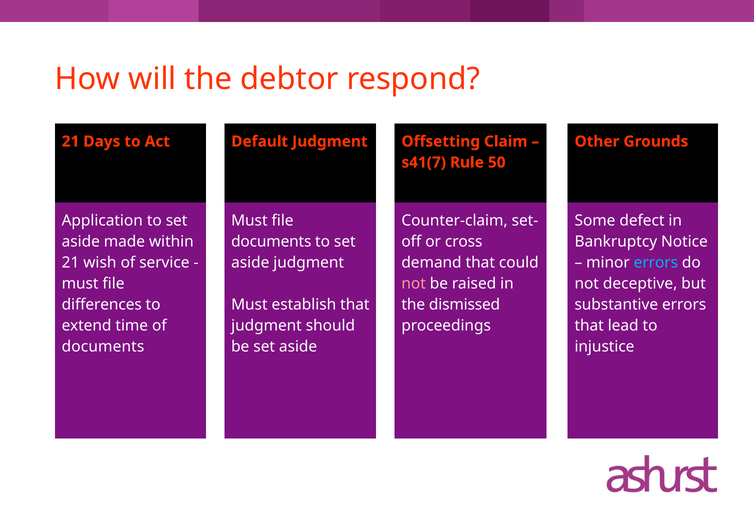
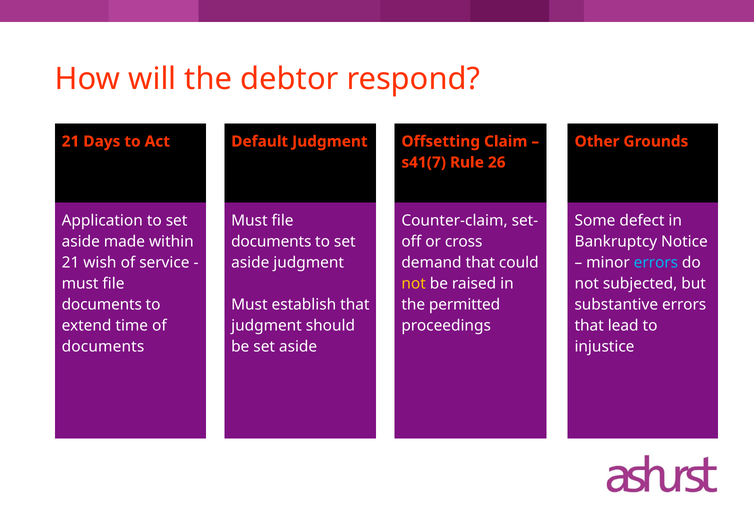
50: 50 -> 26
not at (414, 284) colour: pink -> yellow
deceptive: deceptive -> subjected
differences at (102, 305): differences -> documents
dismissed: dismissed -> permitted
